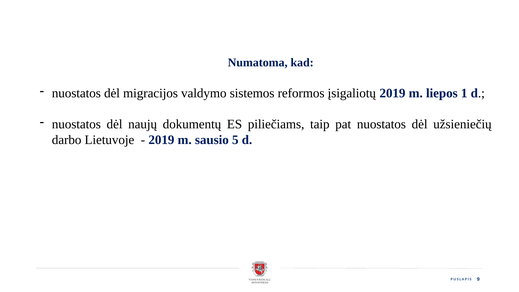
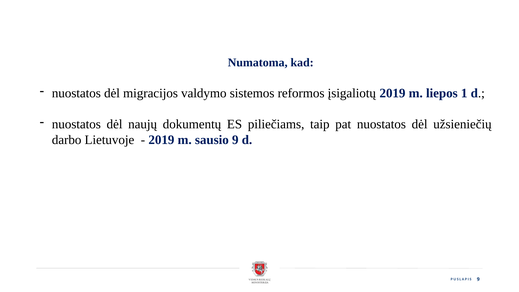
sausio 5: 5 -> 9
